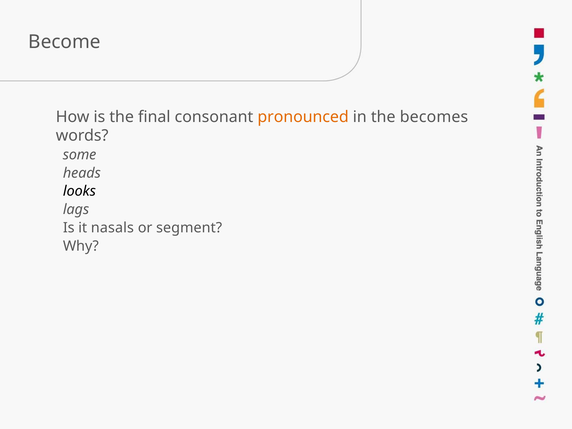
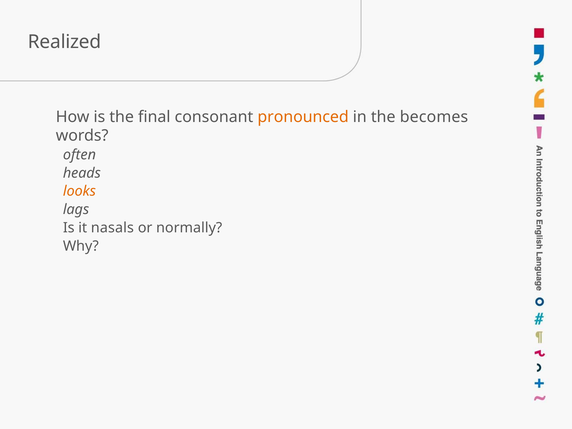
Become: Become -> Realized
some: some -> often
looks colour: black -> orange
segment: segment -> normally
